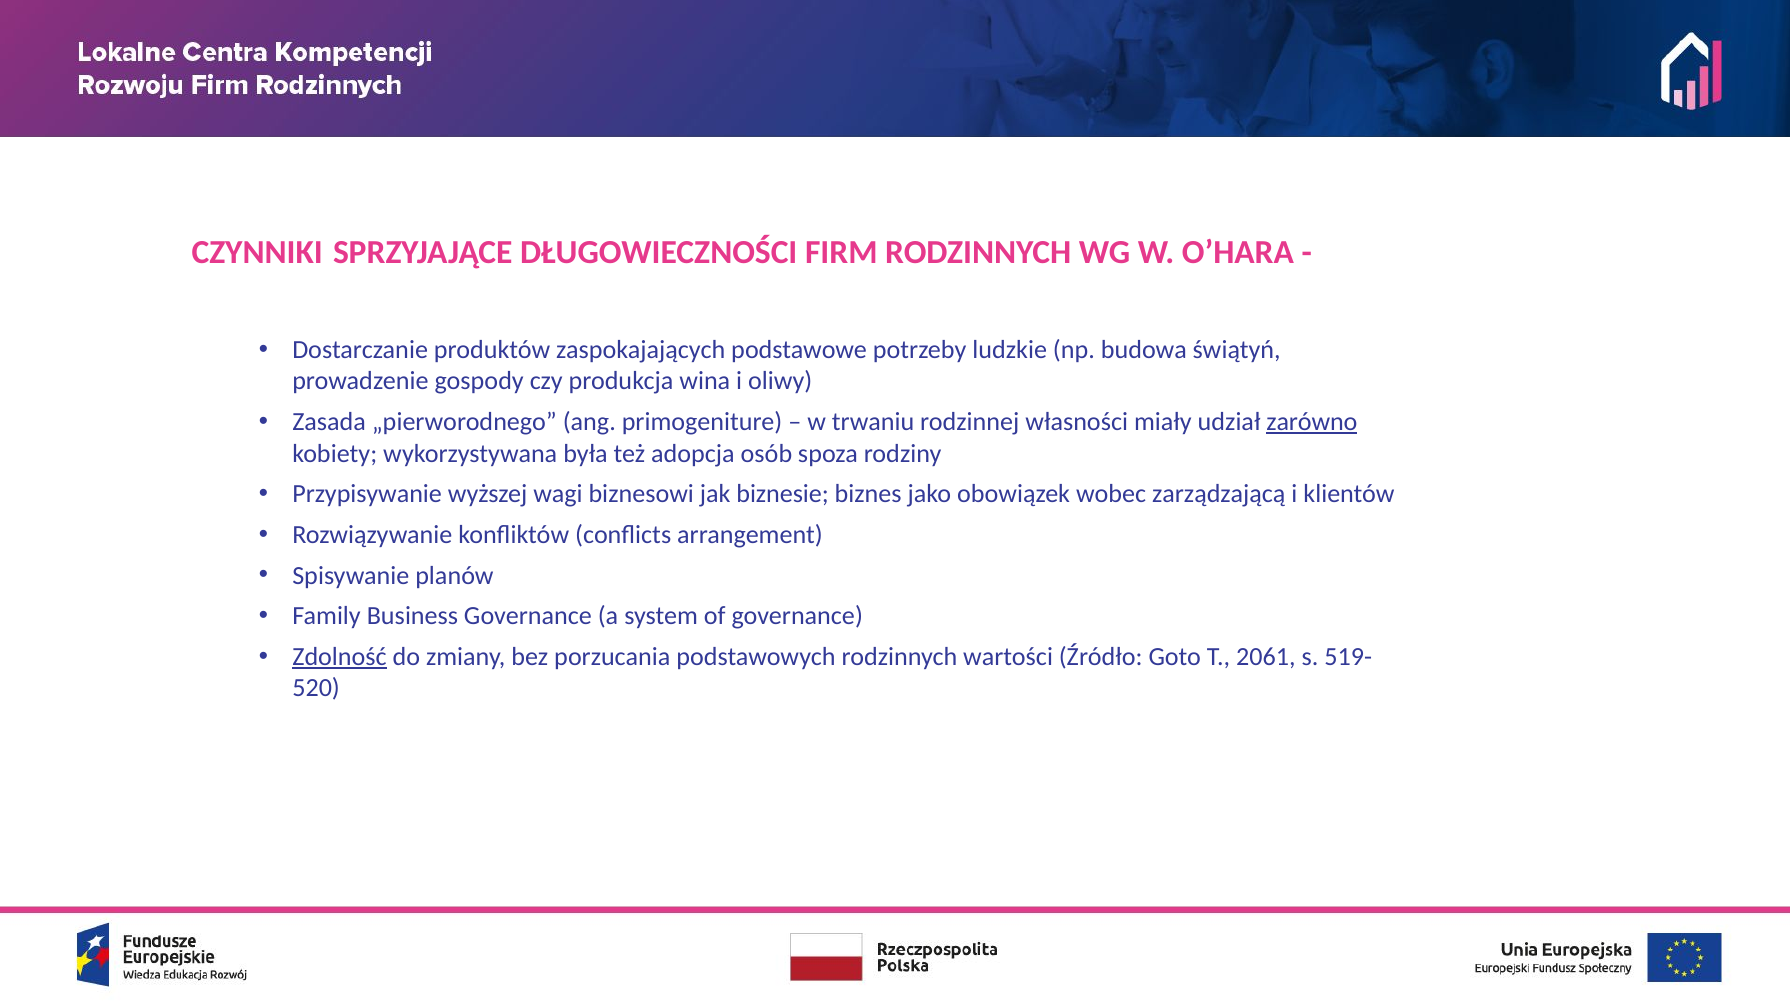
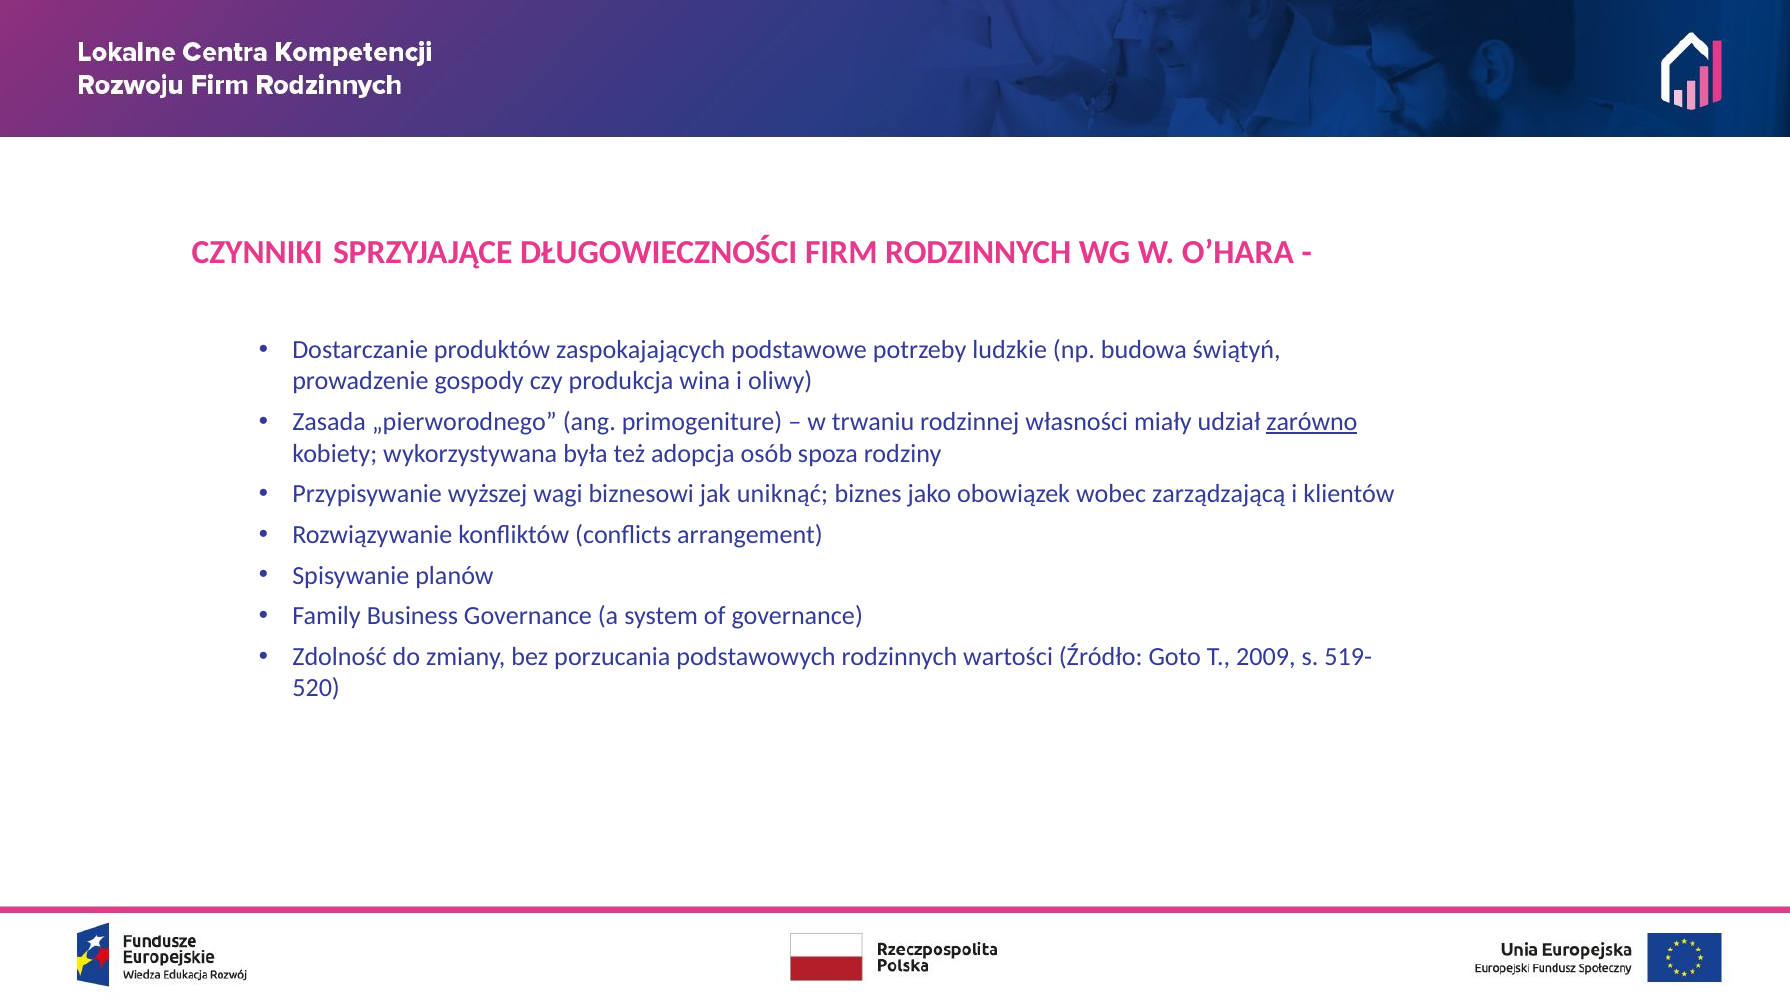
biznesie: biznesie -> uniknąć
Zdolność underline: present -> none
2061: 2061 -> 2009
